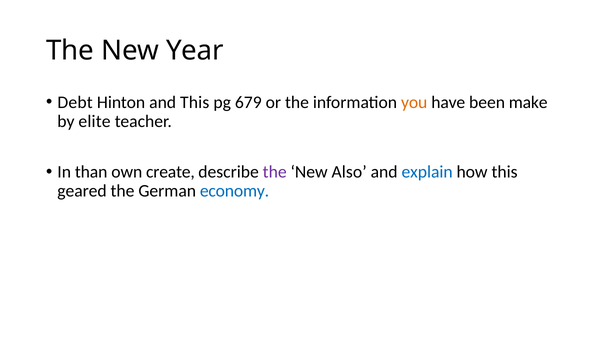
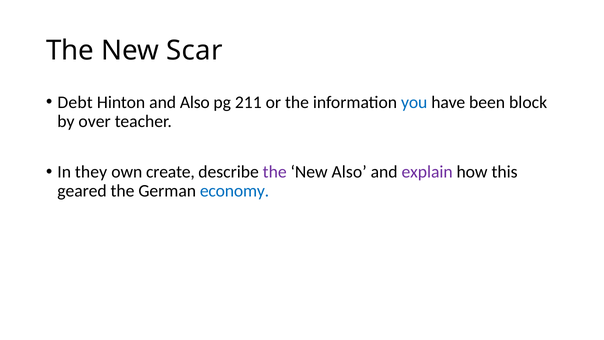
Year: Year -> Scar
and This: This -> Also
679: 679 -> 211
you colour: orange -> blue
make: make -> block
elite: elite -> over
than: than -> they
explain colour: blue -> purple
